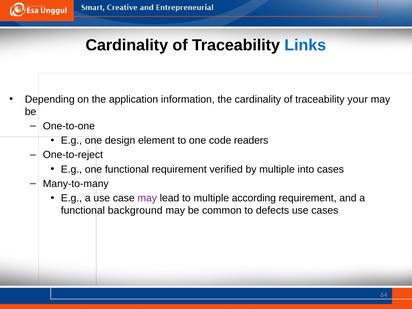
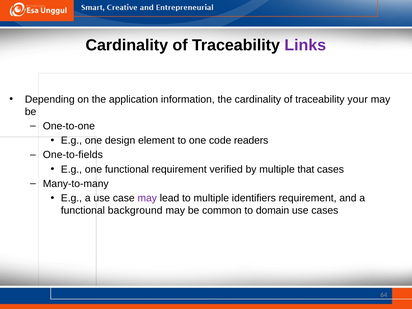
Links colour: blue -> purple
One-to-reject: One-to-reject -> One-to-fields
into: into -> that
according: according -> identifiers
defects: defects -> domain
